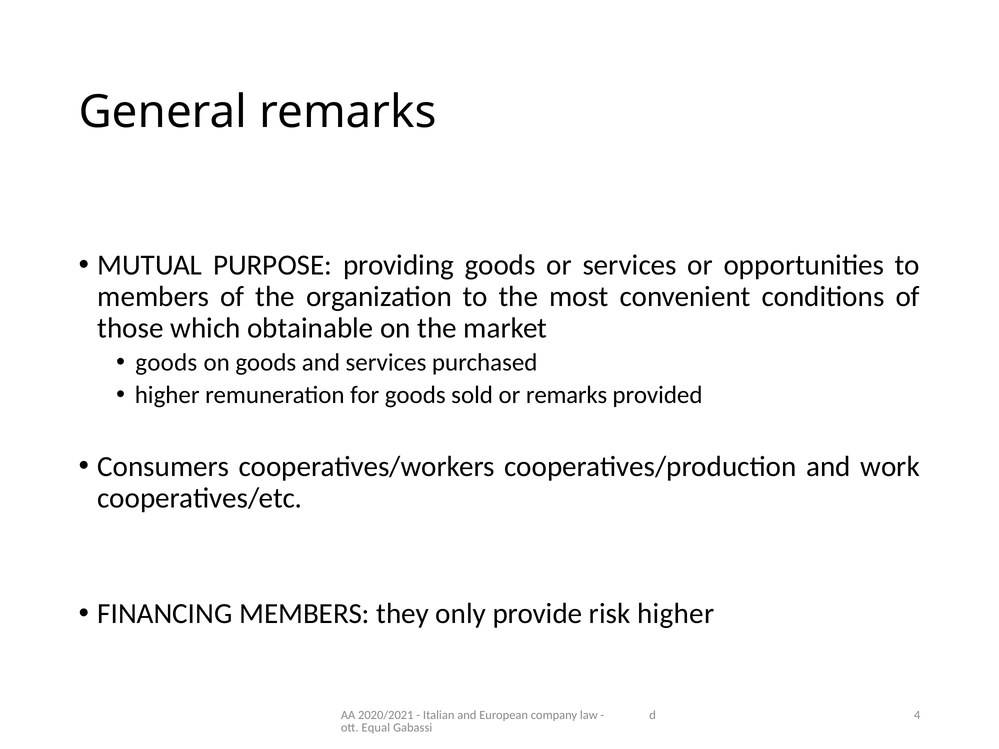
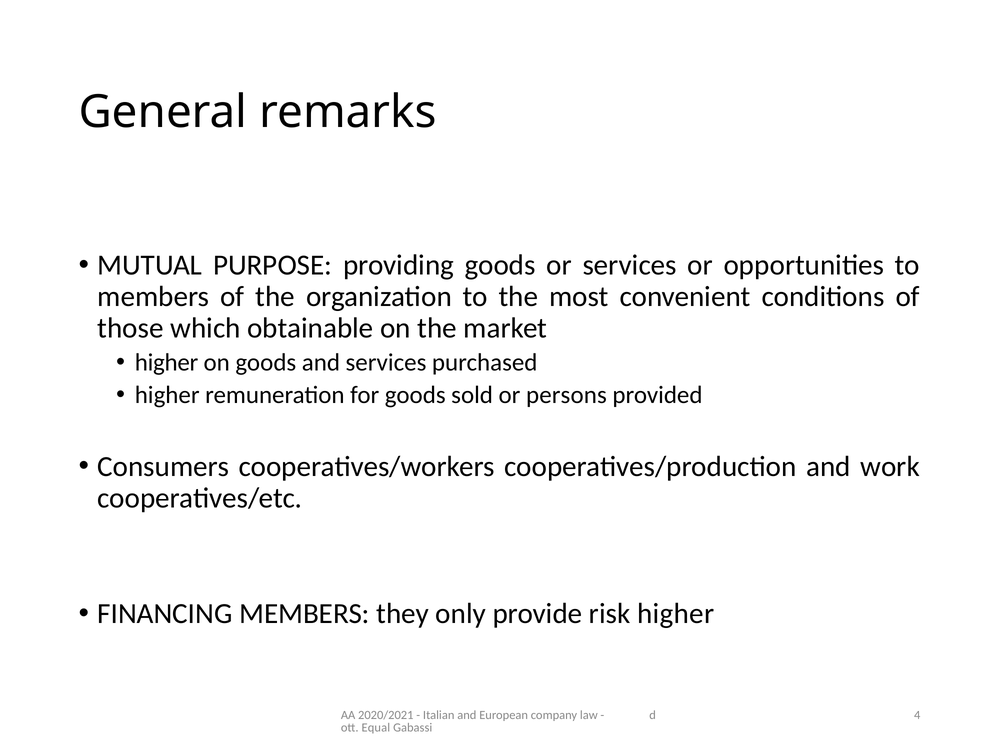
goods at (166, 363): goods -> higher
or remarks: remarks -> persons
